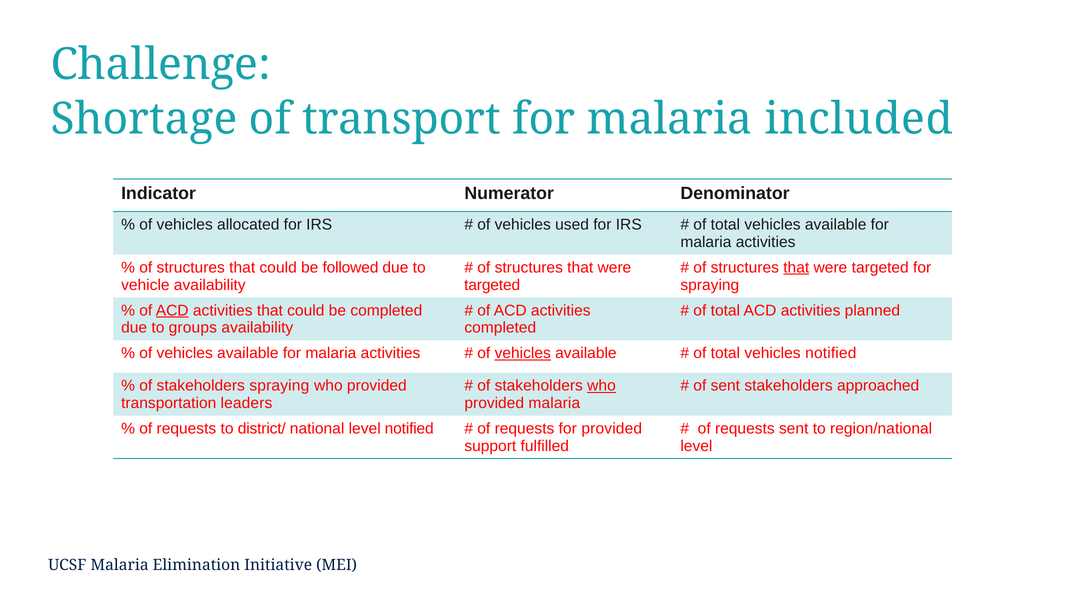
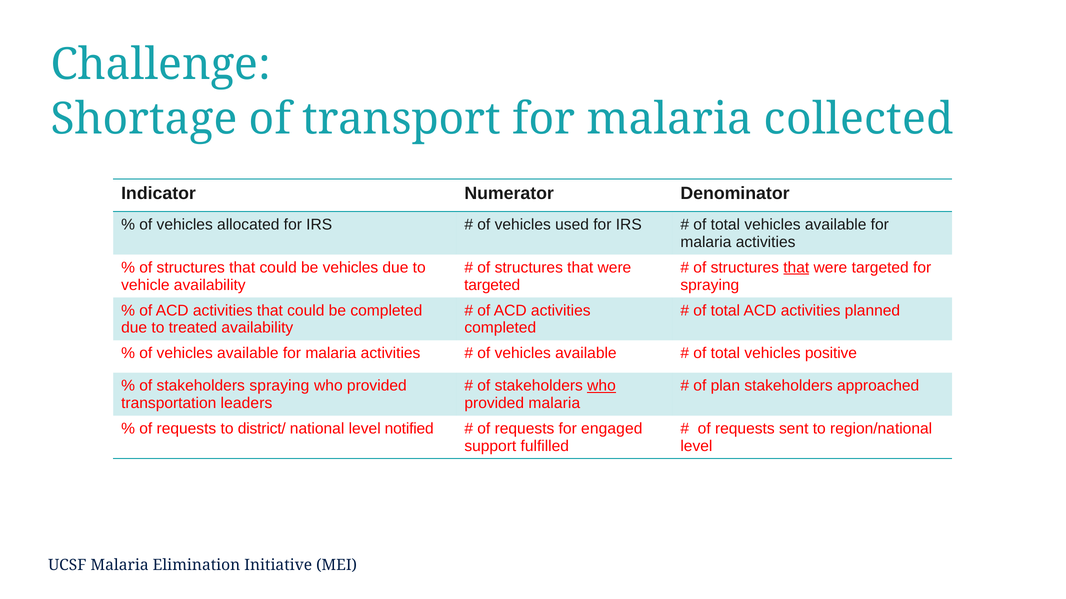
included: included -> collected
be followed: followed -> vehicles
ACD at (172, 311) underline: present -> none
groups: groups -> treated
vehicles at (523, 354) underline: present -> none
vehicles notified: notified -> positive
of sent: sent -> plan
for provided: provided -> engaged
